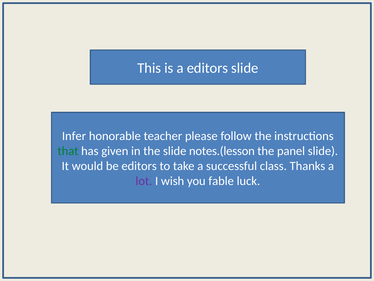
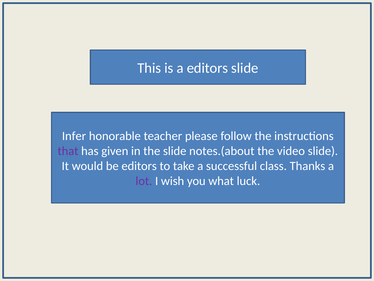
that colour: green -> purple
notes.(lesson: notes.(lesson -> notes.(about
panel: panel -> video
fable: fable -> what
